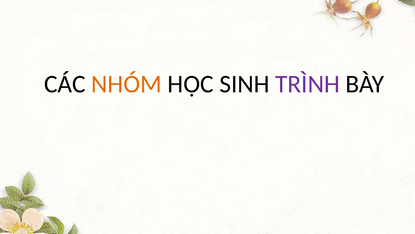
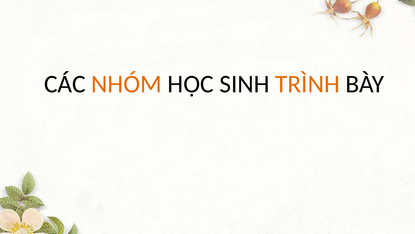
TRÌNH colour: purple -> orange
